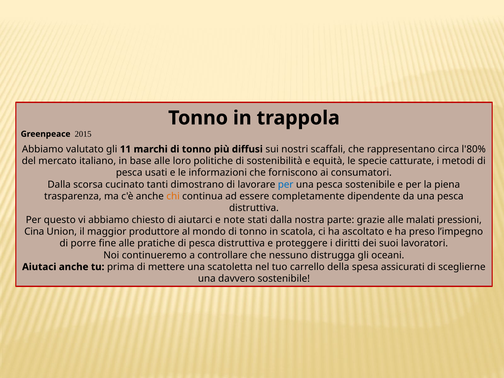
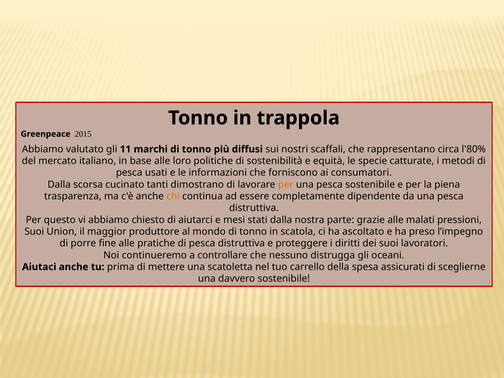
per at (286, 185) colour: blue -> orange
note: note -> mesi
Cina at (34, 232): Cina -> Suoi
